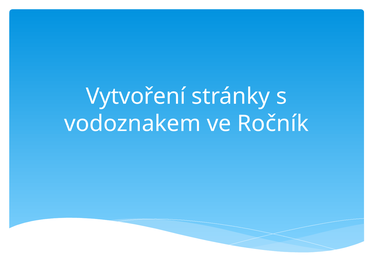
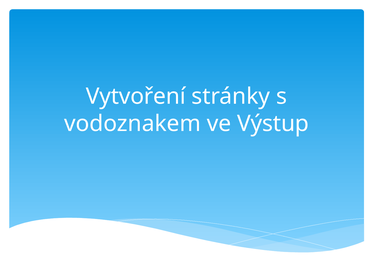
Ročník: Ročník -> Výstup
